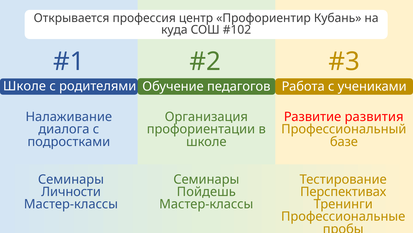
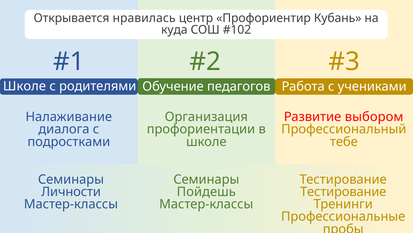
профессия: профессия -> нравилась
развития: развития -> выбором
базе: базе -> тебе
Перспективах at (343, 191): Перспективах -> Тестирование
